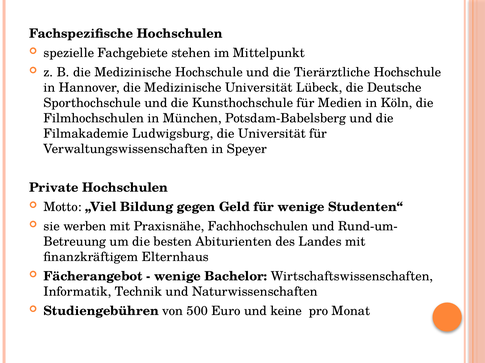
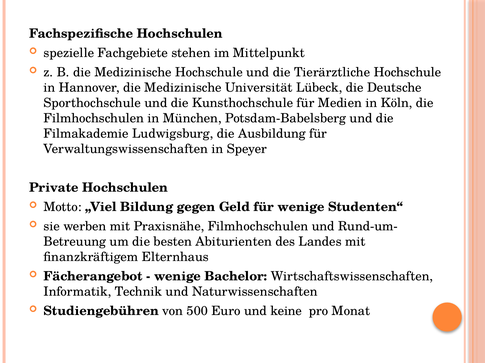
die Universität: Universität -> Ausbildung
Praxisnähe Fachhochschulen: Fachhochschulen -> Filmhochschulen
